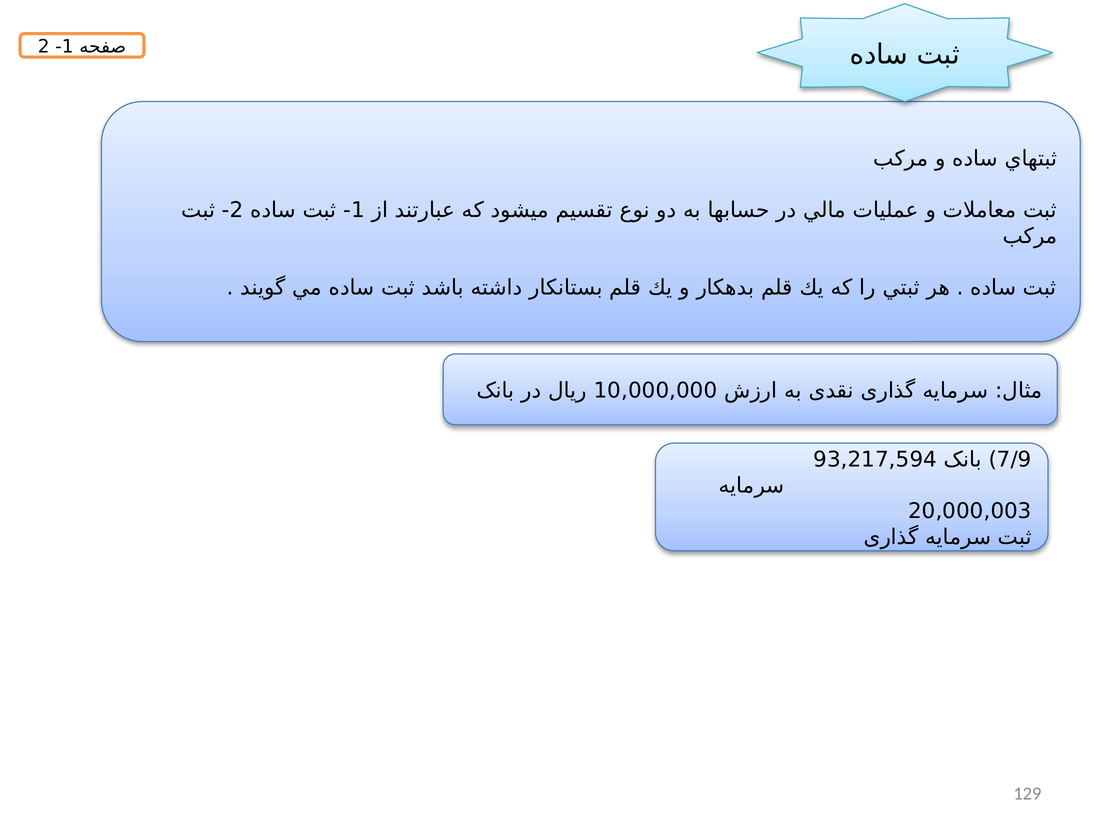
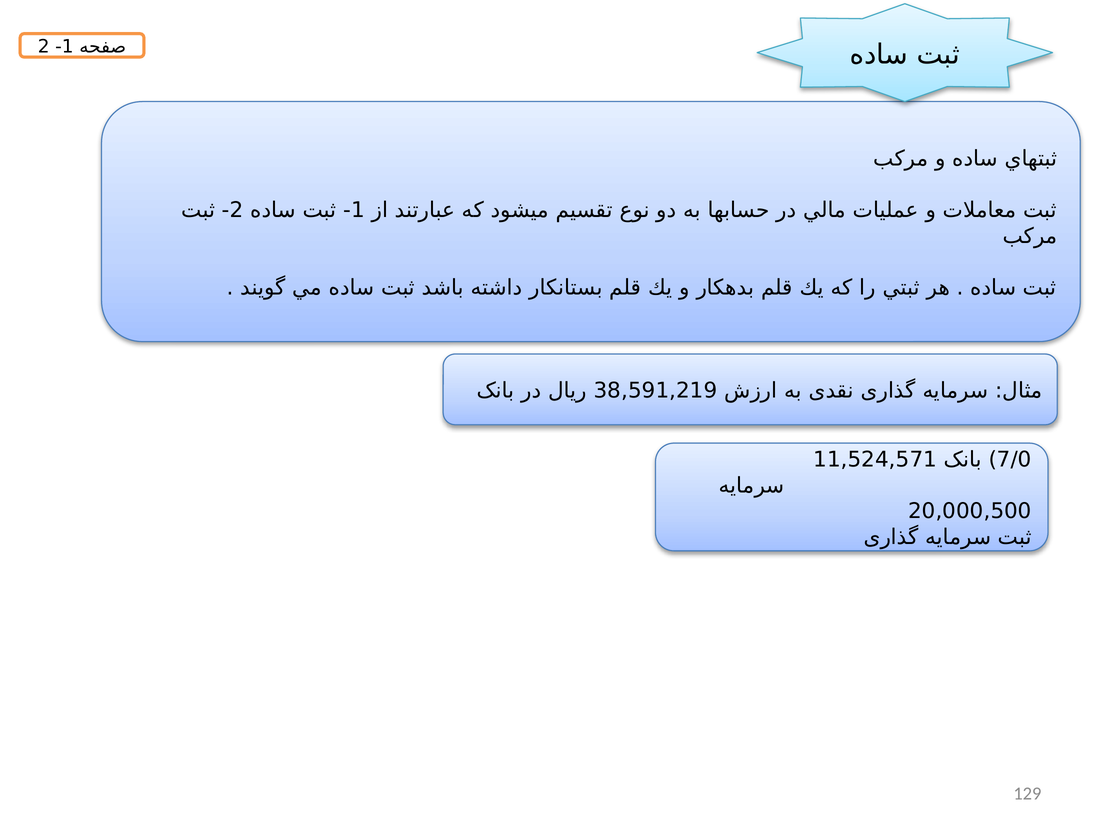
10,000,000: 10,000,000 -> 38,591,219
93,217,594: 93,217,594 -> 11,524,571
7/9: 7/9 -> 7/0
20,000,003: 20,000,003 -> 20,000,500
